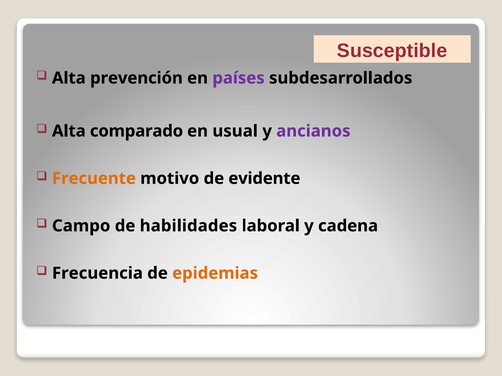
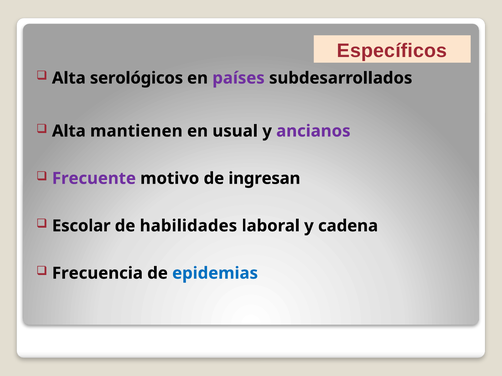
Susceptible: Susceptible -> Específicos
prevención: prevención -> serológicos
comparado: comparado -> mantienen
Frecuente colour: orange -> purple
evidente: evidente -> ingresan
Campo: Campo -> Escolar
epidemias colour: orange -> blue
